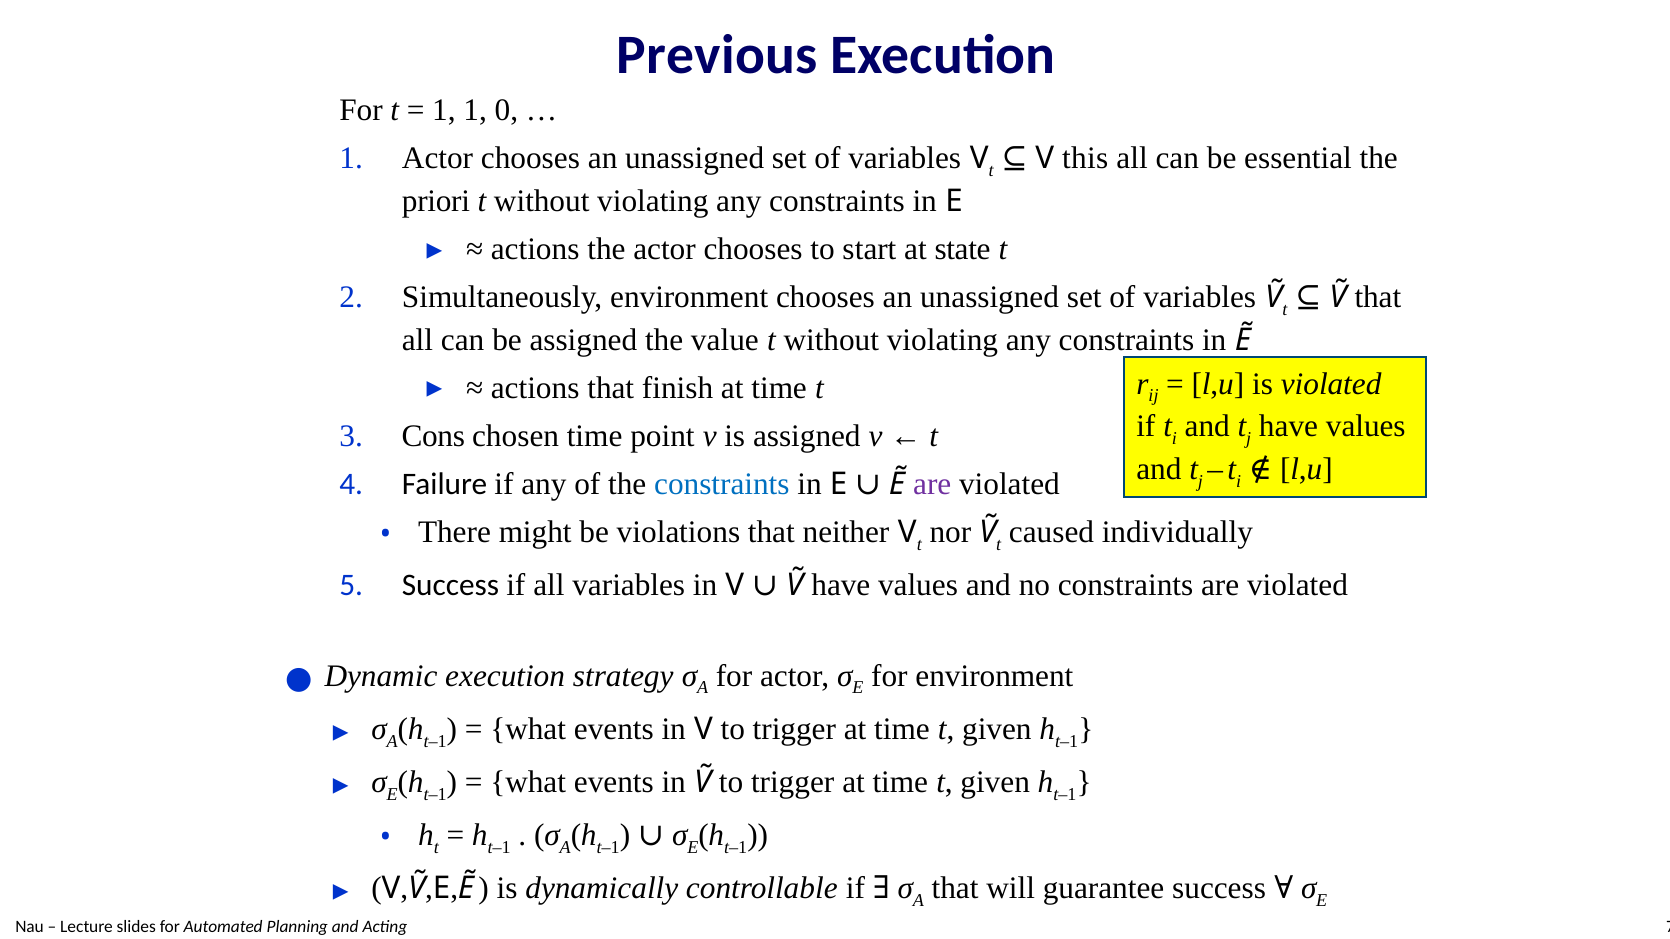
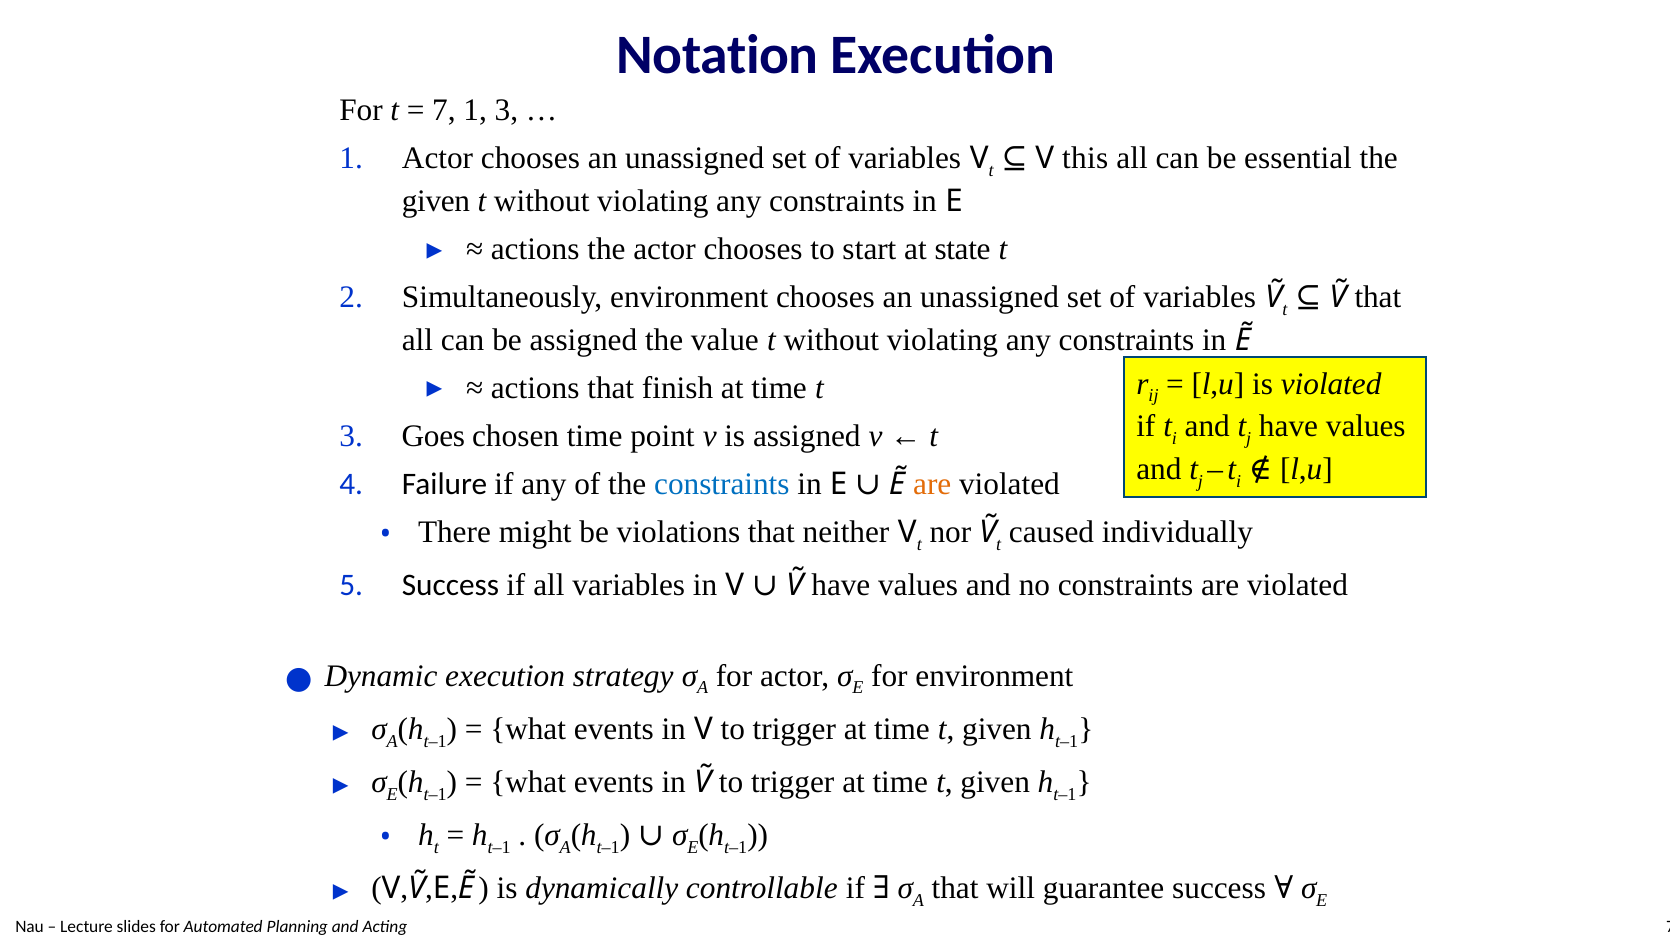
Previous: Previous -> Notation
1 at (444, 111): 1 -> 7
1 0: 0 -> 3
priori at (436, 201): priori -> given
Cons: Cons -> Goes
are at (932, 484) colour: purple -> orange
